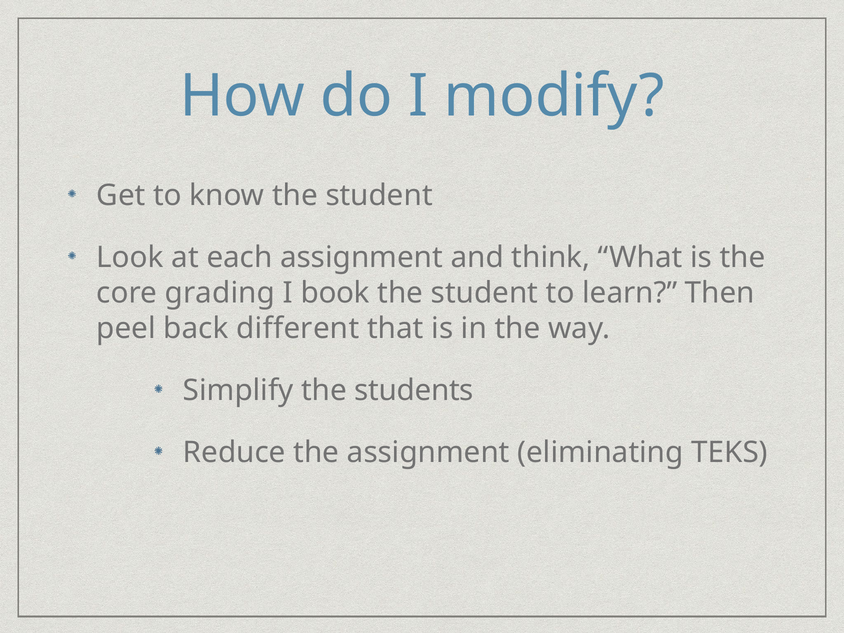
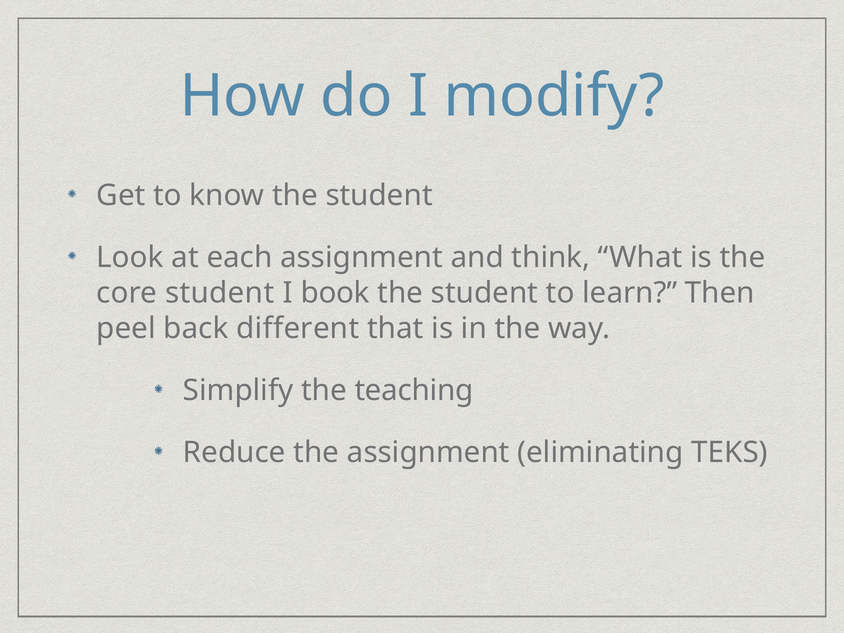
core grading: grading -> student
students: students -> teaching
